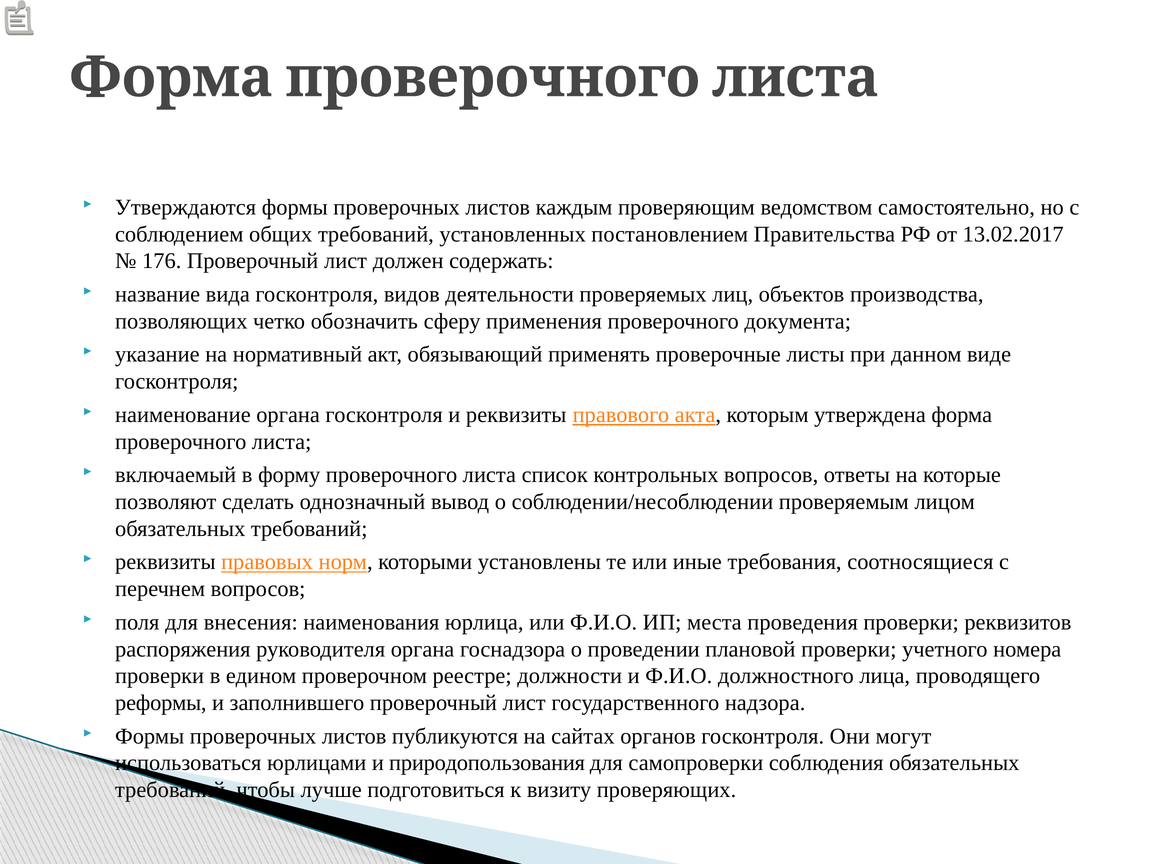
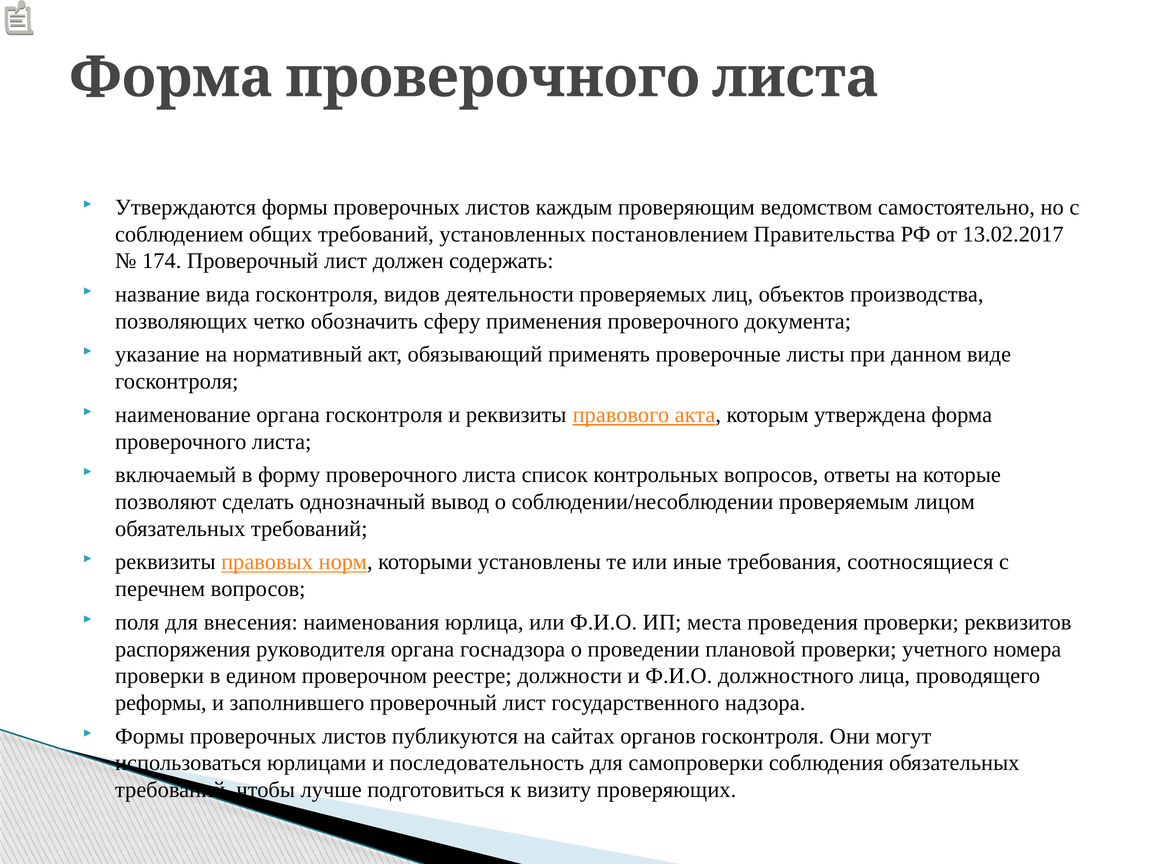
176: 176 -> 174
природопользования: природопользования -> последовательность
